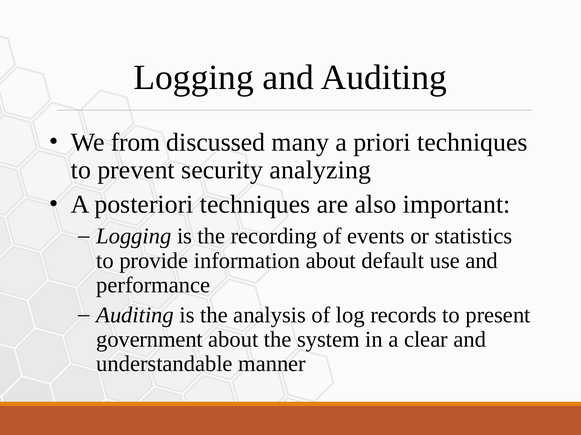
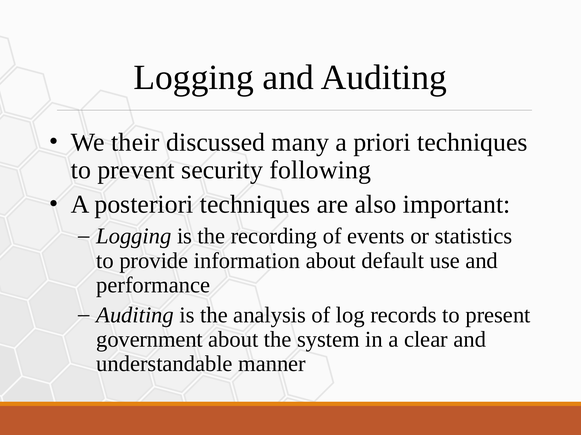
from: from -> their
analyzing: analyzing -> following
